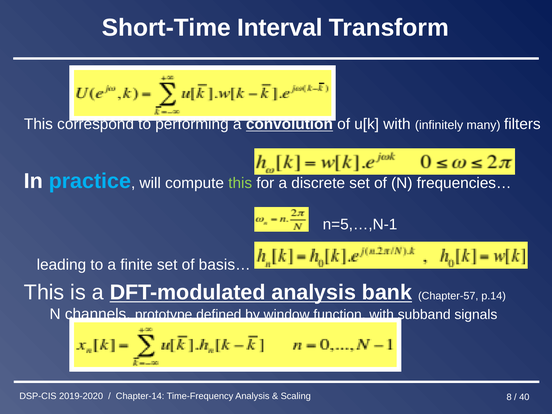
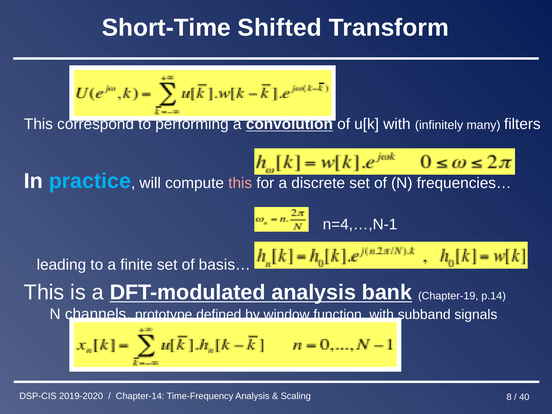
Interval: Interval -> Shifted
this at (240, 183) colour: light green -> pink
n=5,…,N-1: n=5,…,N-1 -> n=4,…,N-1
Chapter-57: Chapter-57 -> Chapter-19
